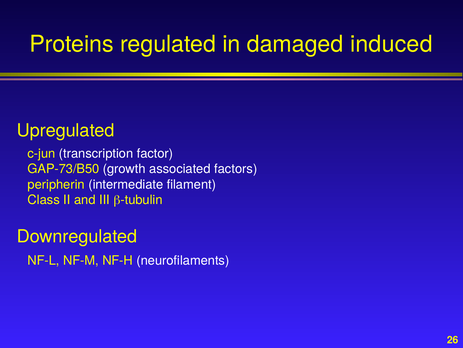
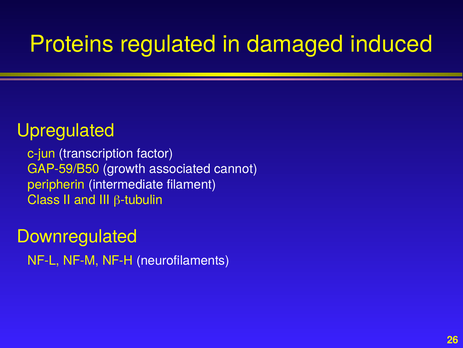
GAP-73/B50: GAP-73/B50 -> GAP-59/B50
factors: factors -> cannot
